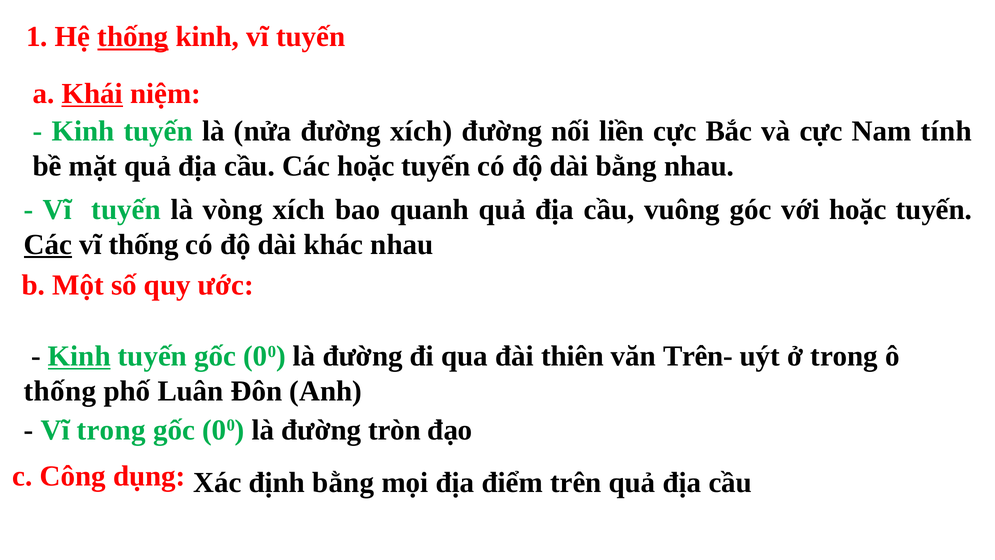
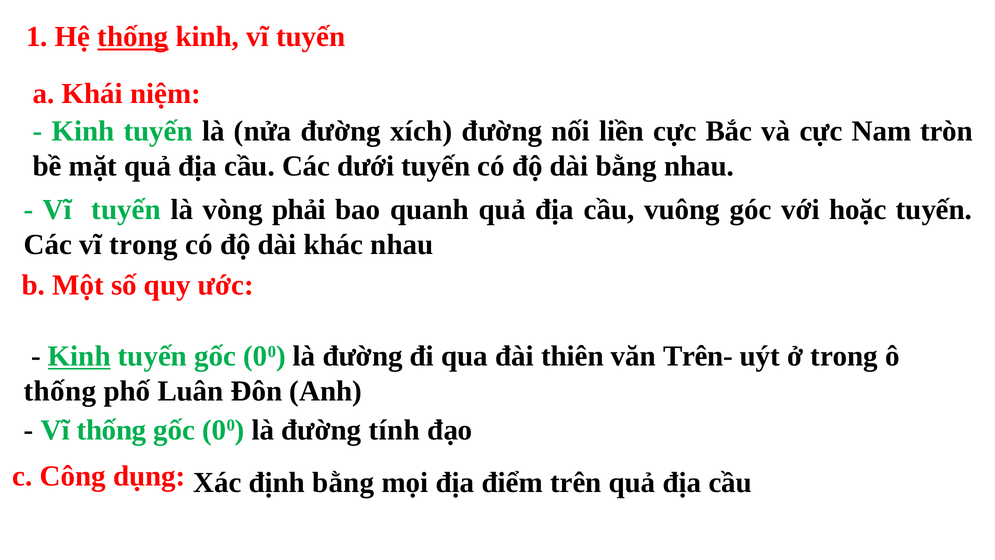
Khái underline: present -> none
tính: tính -> tròn
Các hoặc: hoặc -> dưới
vòng xích: xích -> phải
Các at (48, 244) underline: present -> none
vĩ thống: thống -> trong
Vĩ trong: trong -> thống
tròn: tròn -> tính
